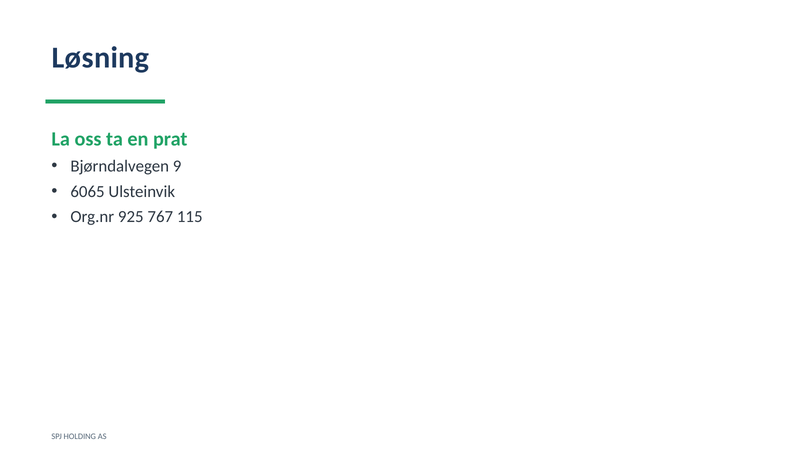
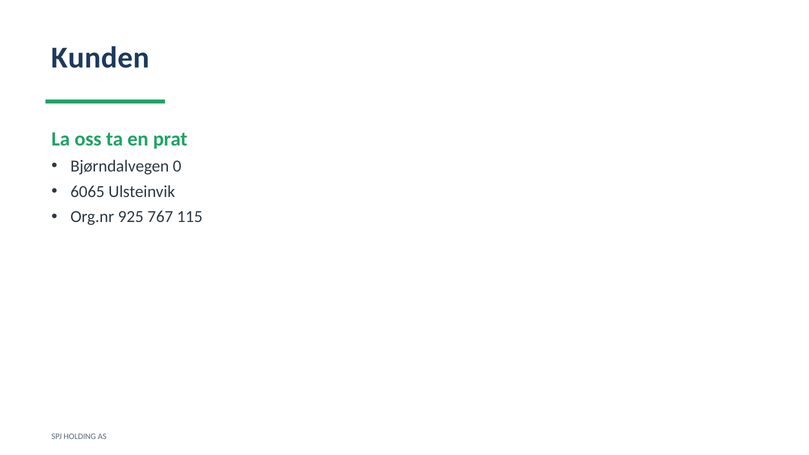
Løsning: Løsning -> Kunden
9: 9 -> 0
